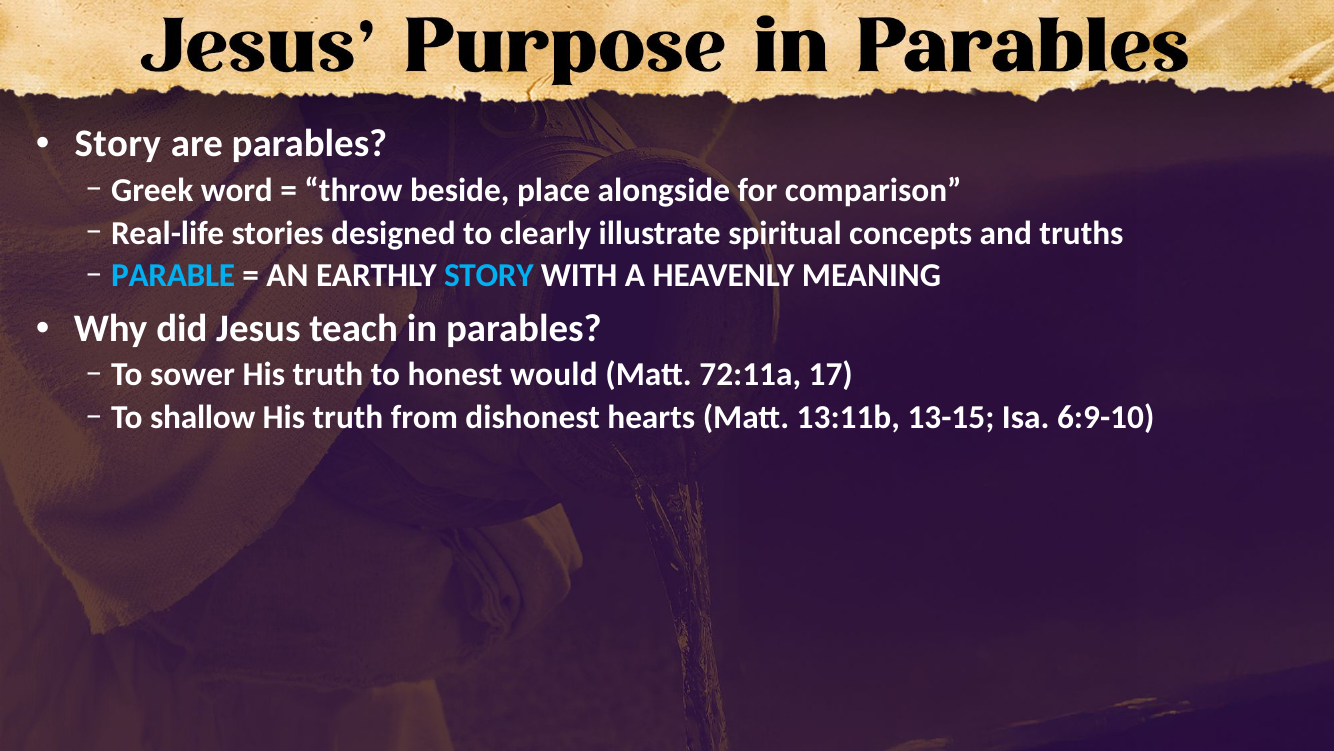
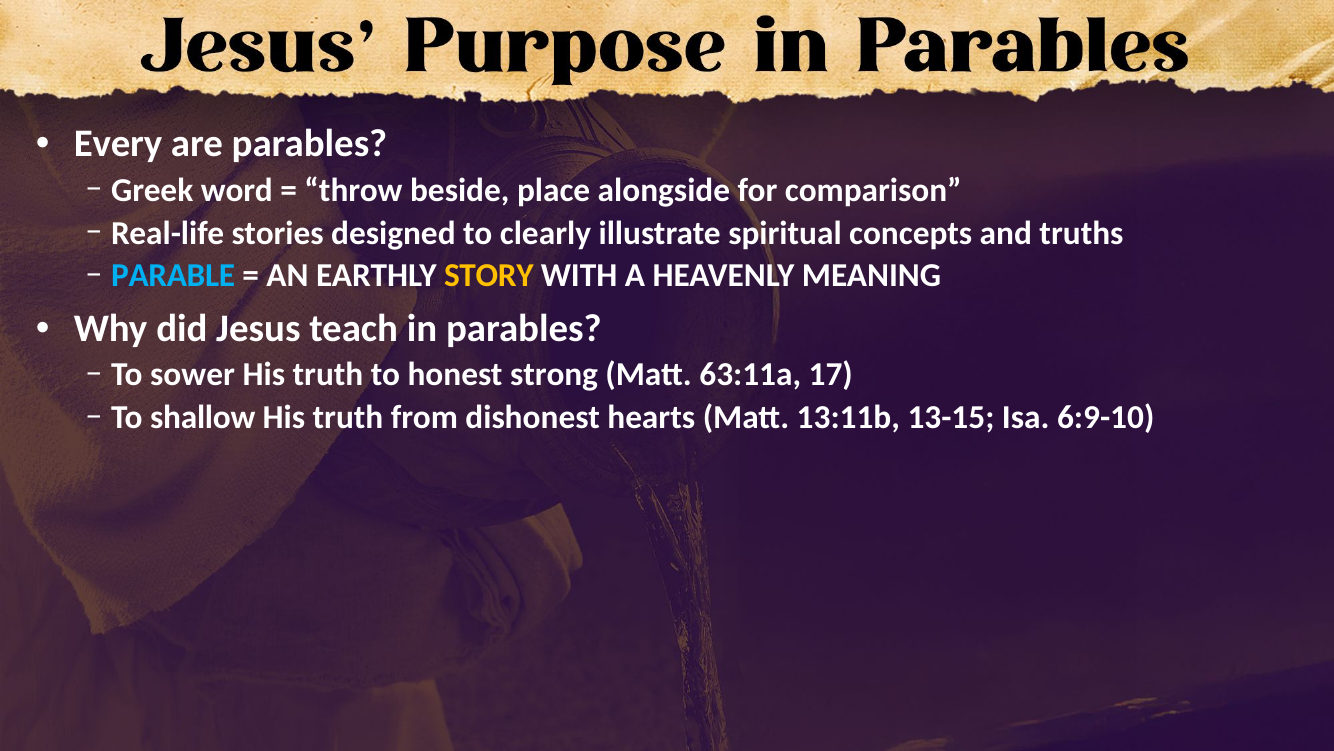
Story at (118, 144): Story -> Every
STORY at (489, 276) colour: light blue -> yellow
would: would -> strong
72:11a: 72:11a -> 63:11a
